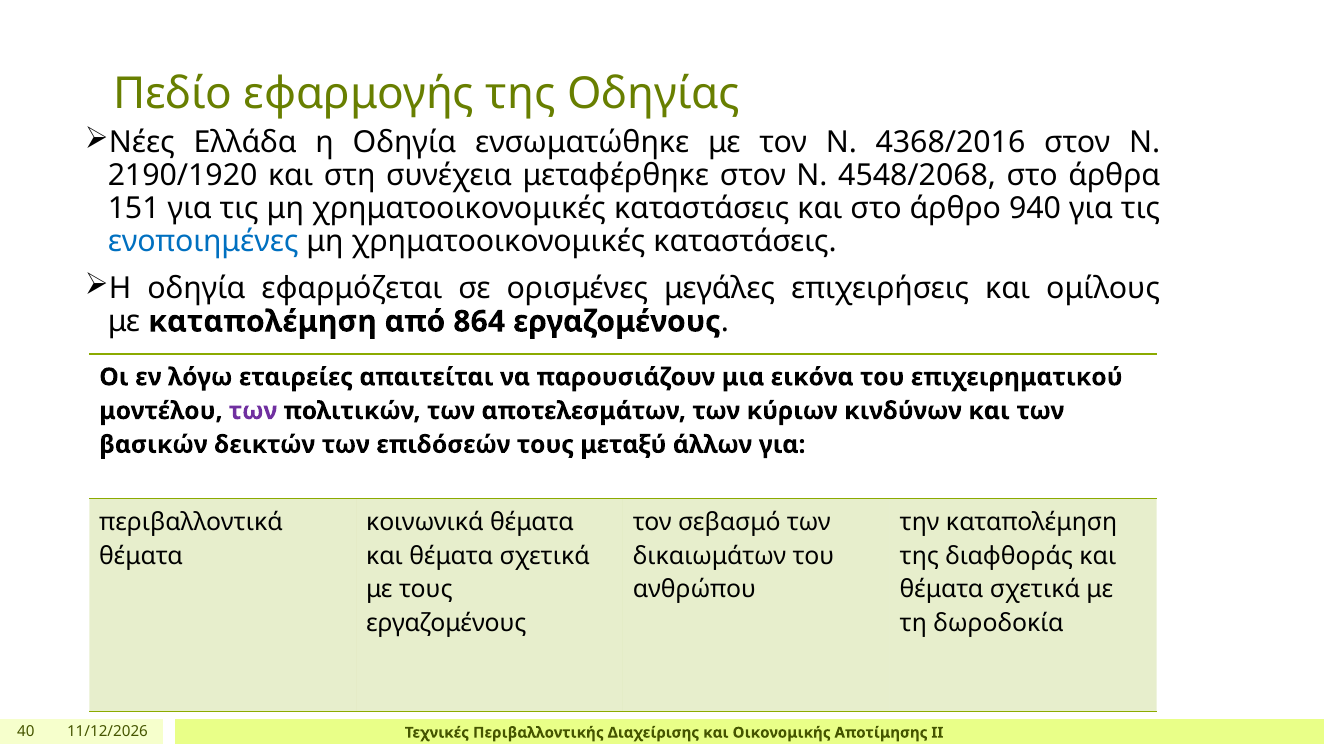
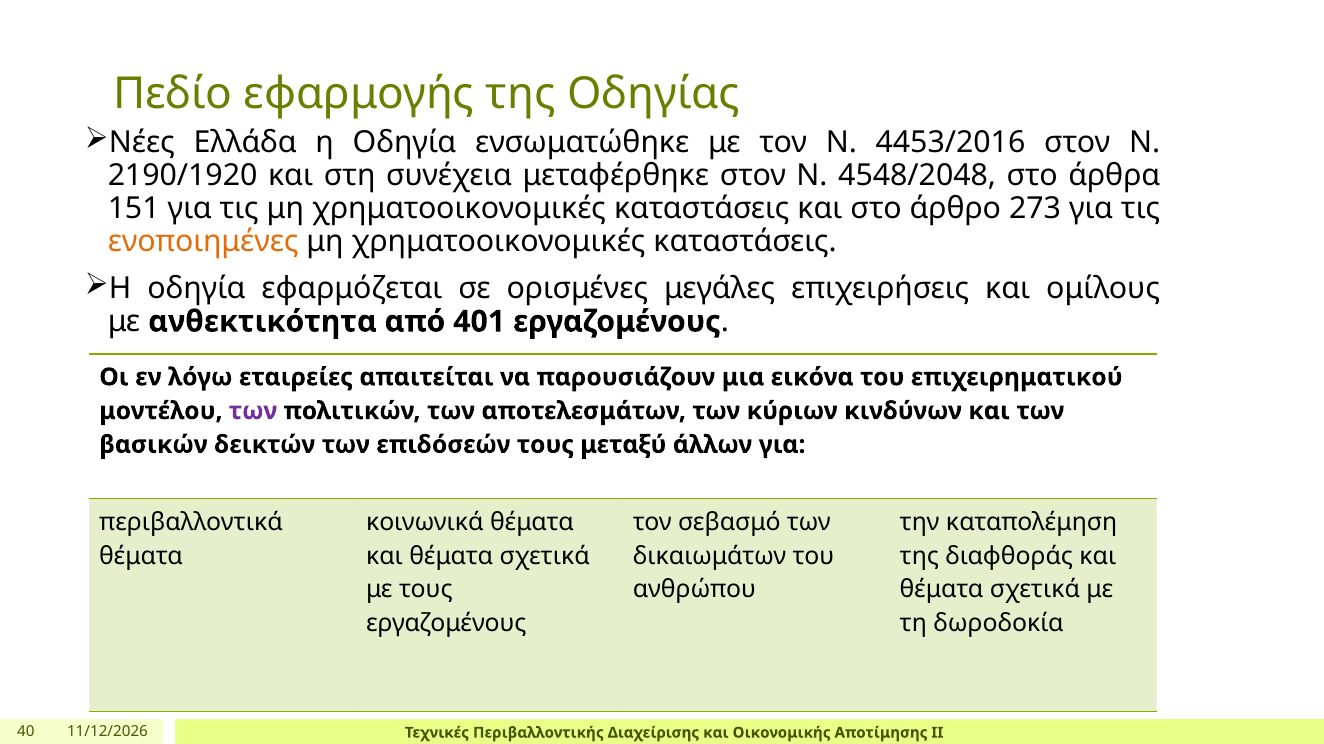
4368/2016: 4368/2016 -> 4453/2016
4548/2068: 4548/2068 -> 4548/2048
940: 940 -> 273
ενοποιημένες colour: blue -> orange
με καταπολέμηση: καταπολέμηση -> ανθεκτικότητα
864: 864 -> 401
